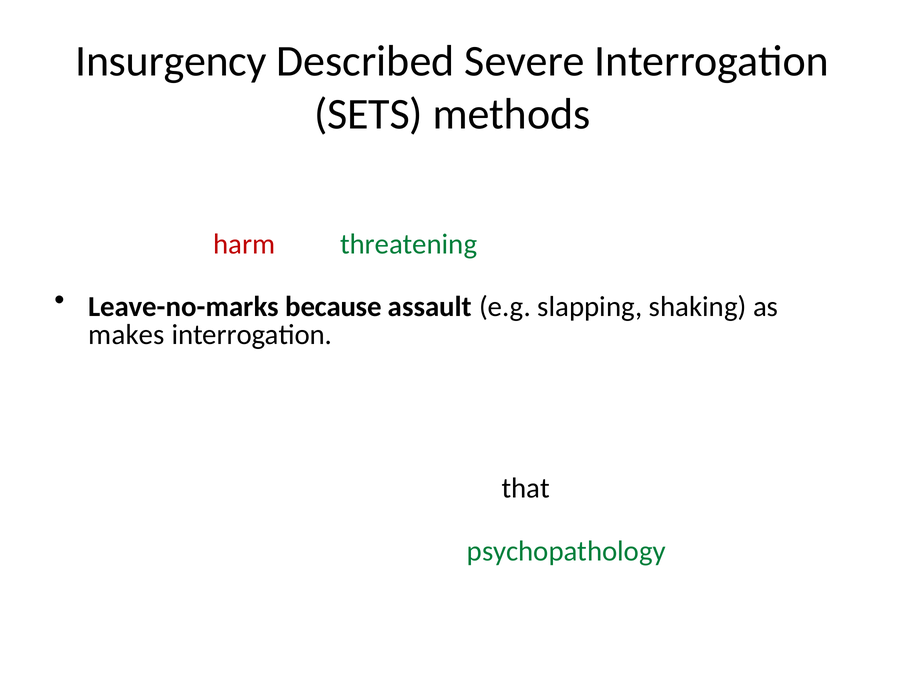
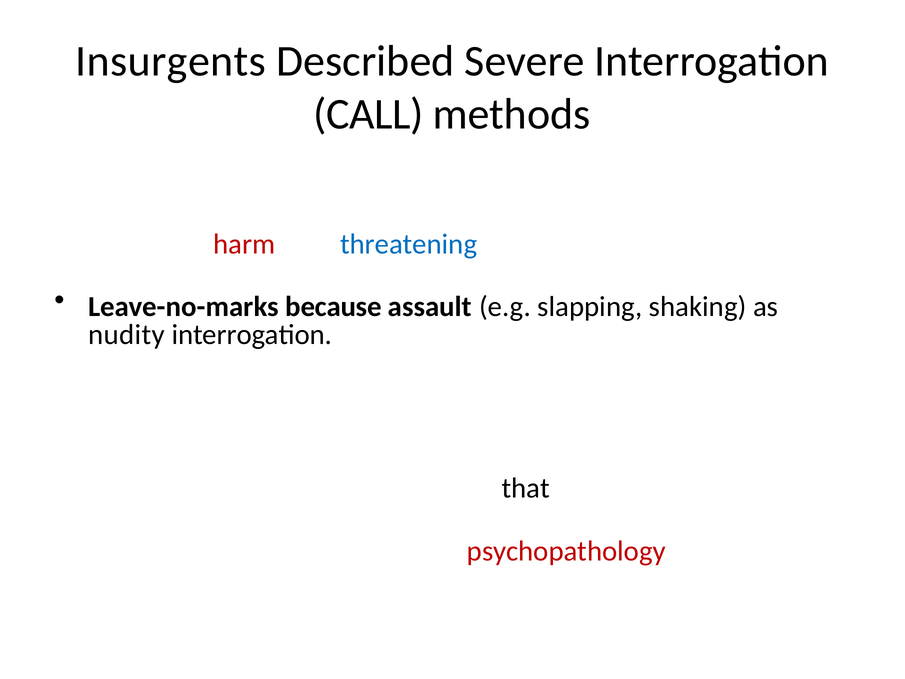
Insurgency: Insurgency -> Insurgents
SETS: SETS -> CALL
threatening at (409, 244) colour: green -> blue
knows: knows -> deeply
makes: makes -> nudity
psychopathology colour: green -> red
